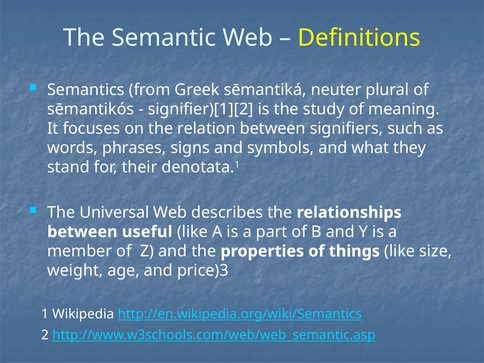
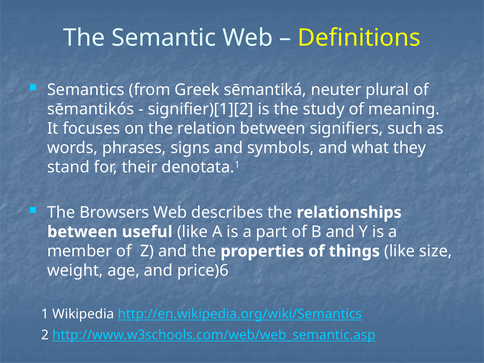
Universal: Universal -> Browsers
price)3: price)3 -> price)6
